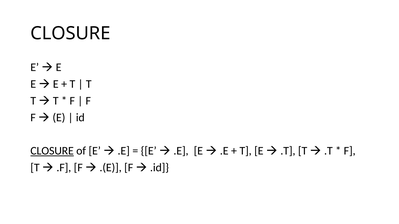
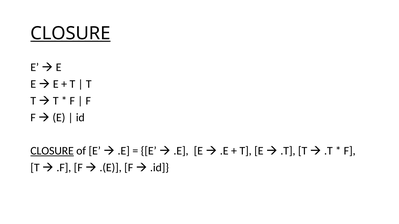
CLOSURE at (70, 34) underline: none -> present
